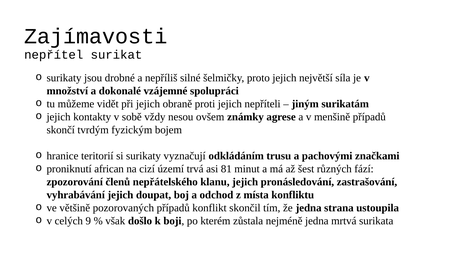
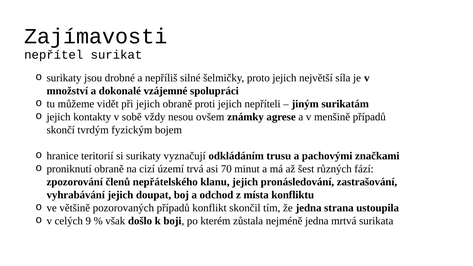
proniknutí african: african -> obraně
81: 81 -> 70
